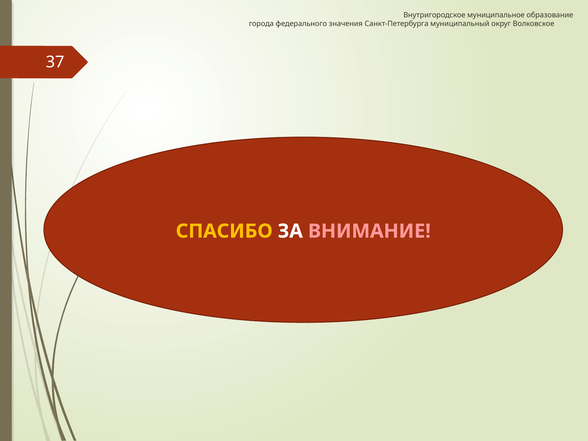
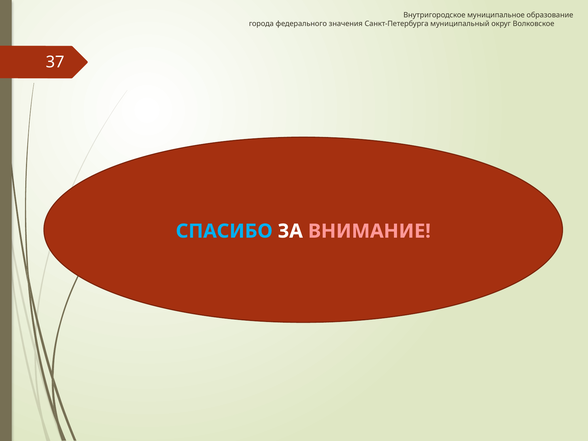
СПАСИБО colour: yellow -> light blue
